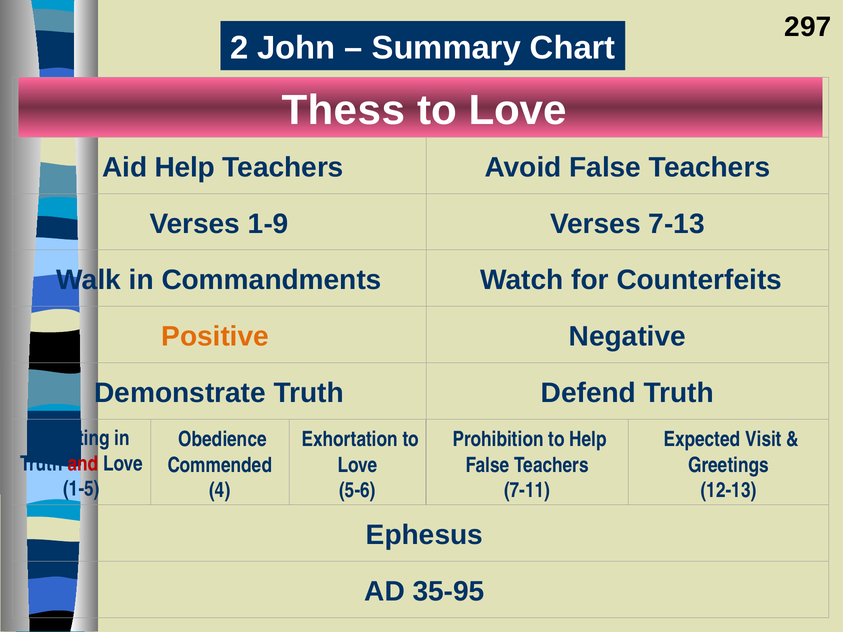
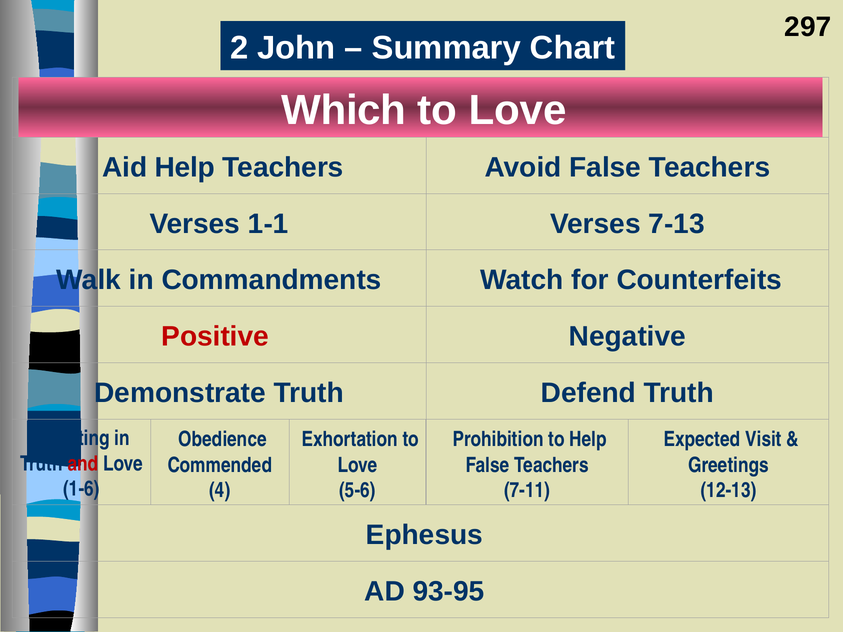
Thess: Thess -> Which
1-9: 1-9 -> 1-1
Positive colour: orange -> red
1-5: 1-5 -> 1-6
35-95: 35-95 -> 93-95
